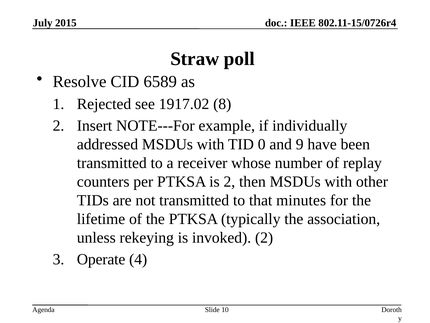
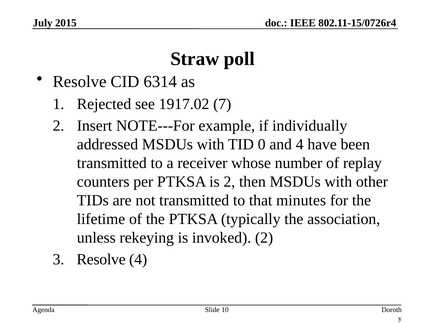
6589: 6589 -> 6314
8: 8 -> 7
and 9: 9 -> 4
3 Operate: Operate -> Resolve
